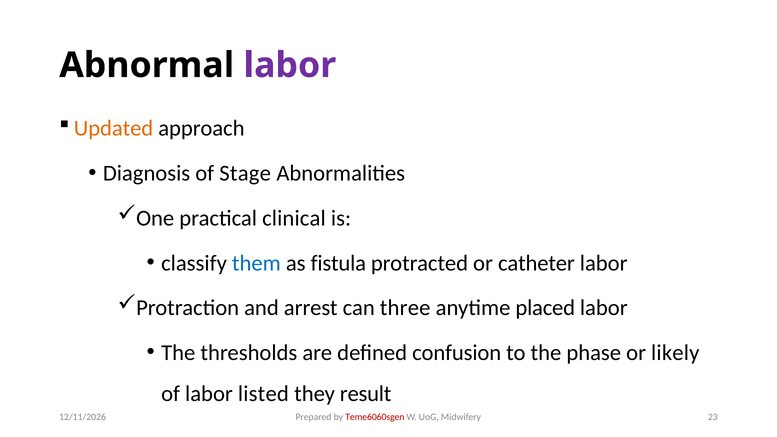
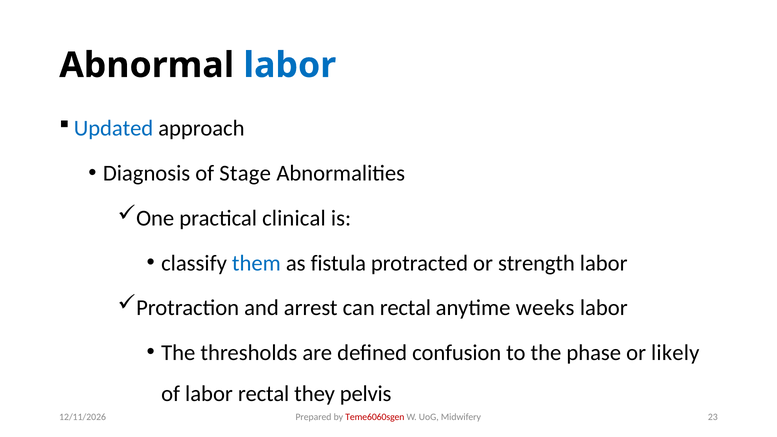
labor at (290, 65) colour: purple -> blue
Updated colour: orange -> blue
catheter: catheter -> strength
can three: three -> rectal
placed: placed -> weeks
labor listed: listed -> rectal
result: result -> pelvis
